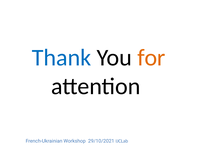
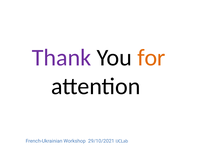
Thank colour: blue -> purple
